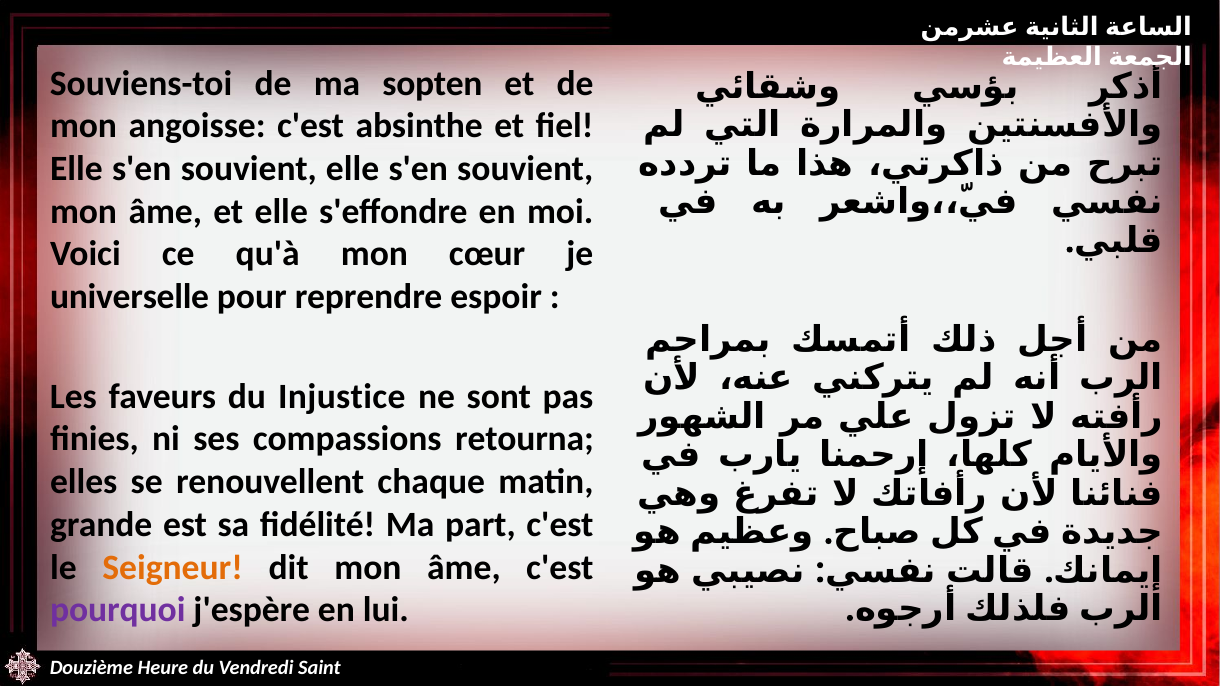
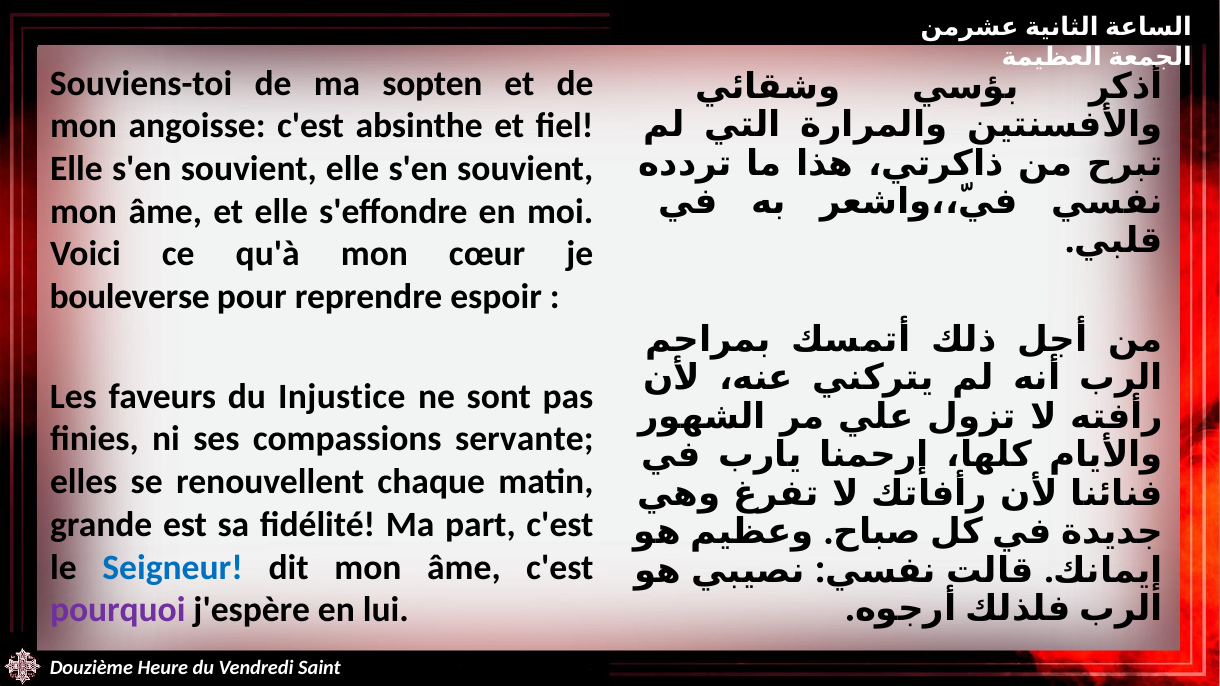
universelle: universelle -> bouleverse
retourna: retourna -> servante
Seigneur colour: orange -> blue
